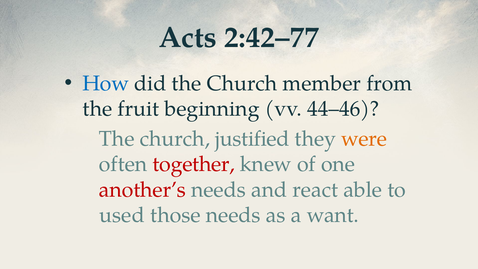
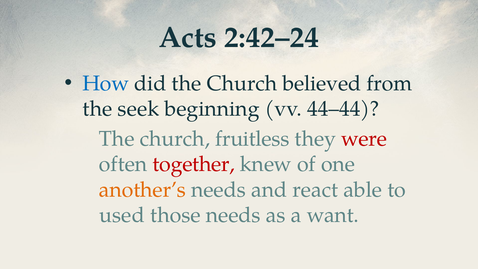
2:42–77: 2:42–77 -> 2:42–24
member: member -> believed
fruit: fruit -> seek
44–46: 44–46 -> 44–44
justified: justified -> fruitless
were colour: orange -> red
another’s colour: red -> orange
